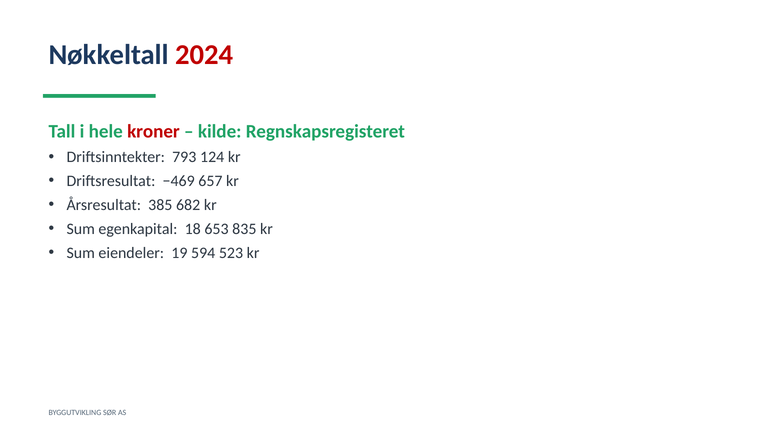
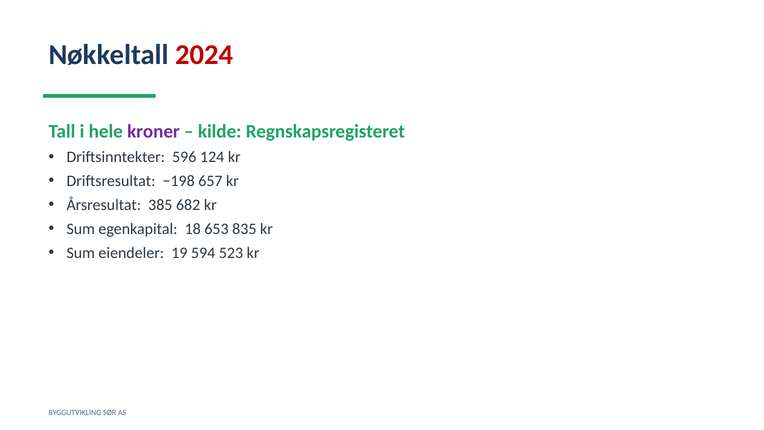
kroner colour: red -> purple
793: 793 -> 596
−469: −469 -> −198
